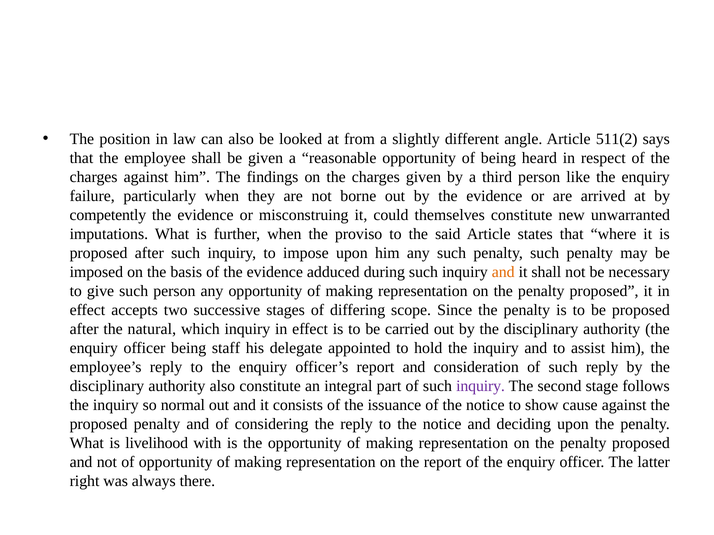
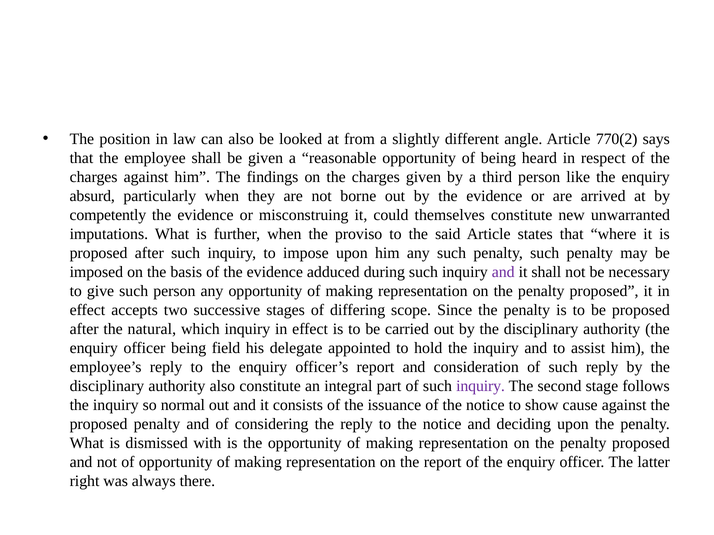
511(2: 511(2 -> 770(2
failure: failure -> absurd
and at (503, 272) colour: orange -> purple
staff: staff -> field
livelihood: livelihood -> dismissed
